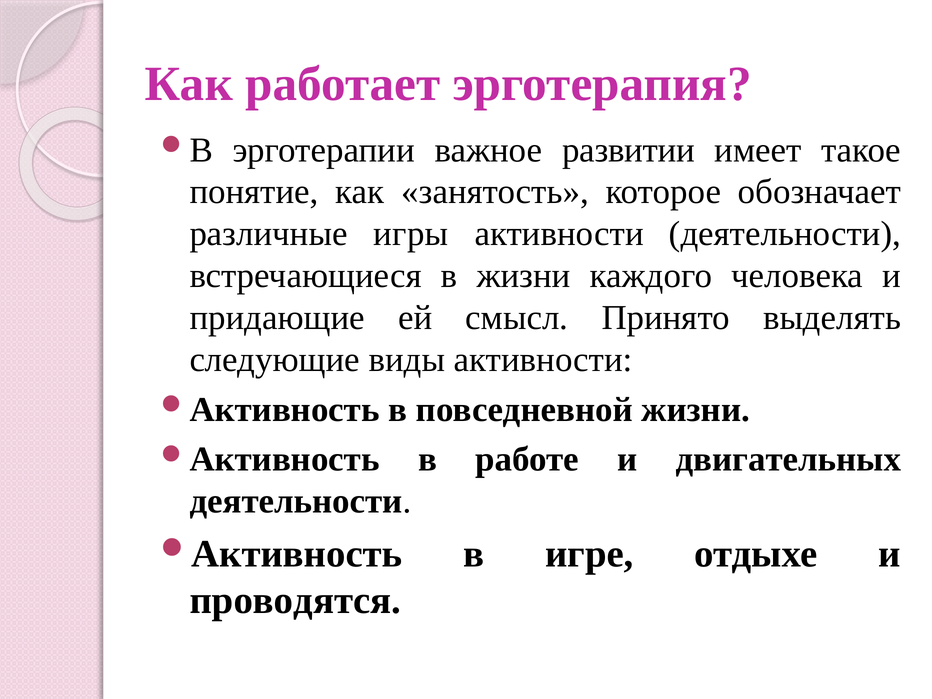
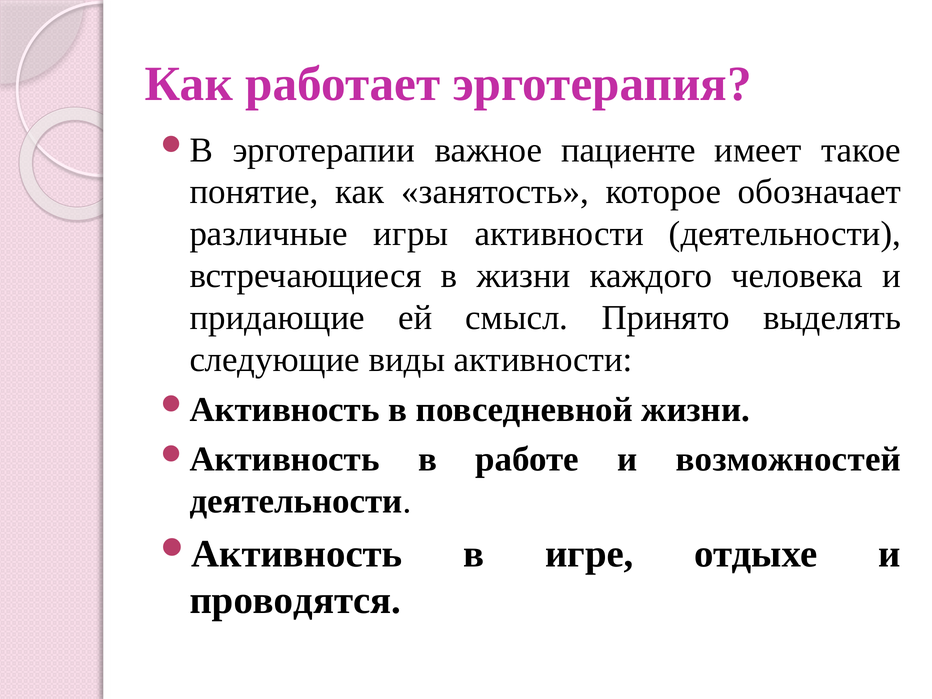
развитии: развитии -> пациенте
двигательных: двигательных -> возможностей
